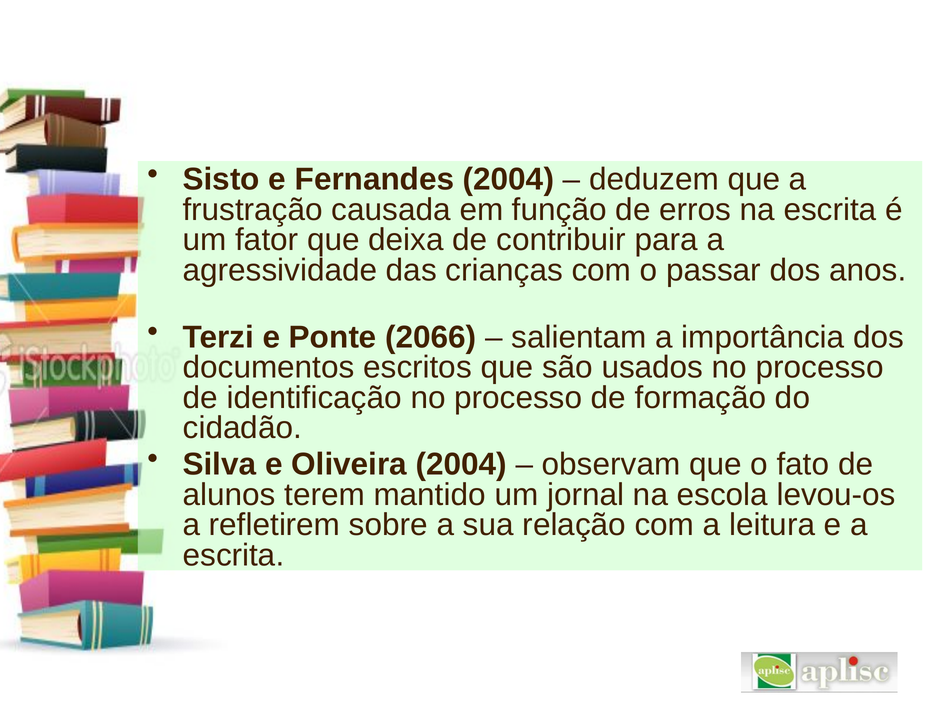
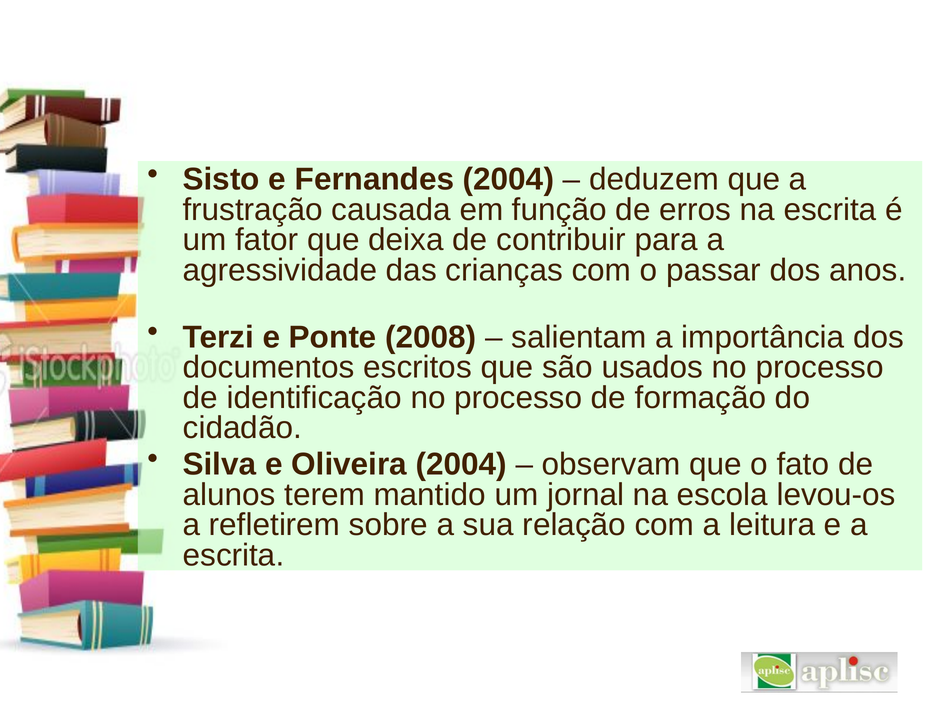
2066: 2066 -> 2008
